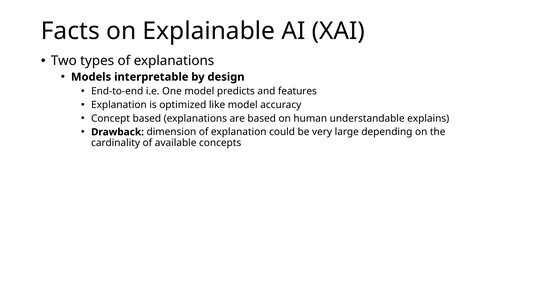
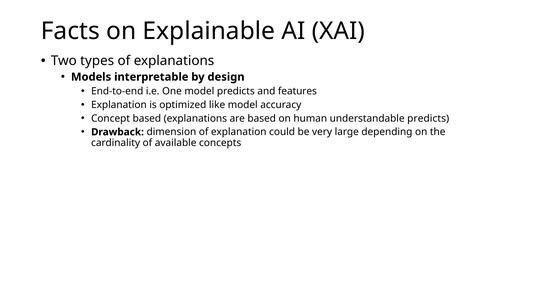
understandable explains: explains -> predicts
